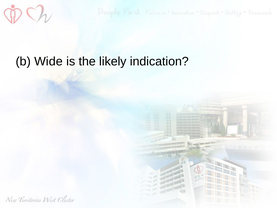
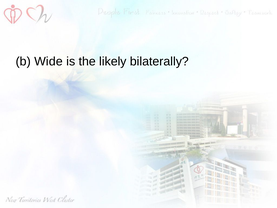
indication: indication -> bilaterally
